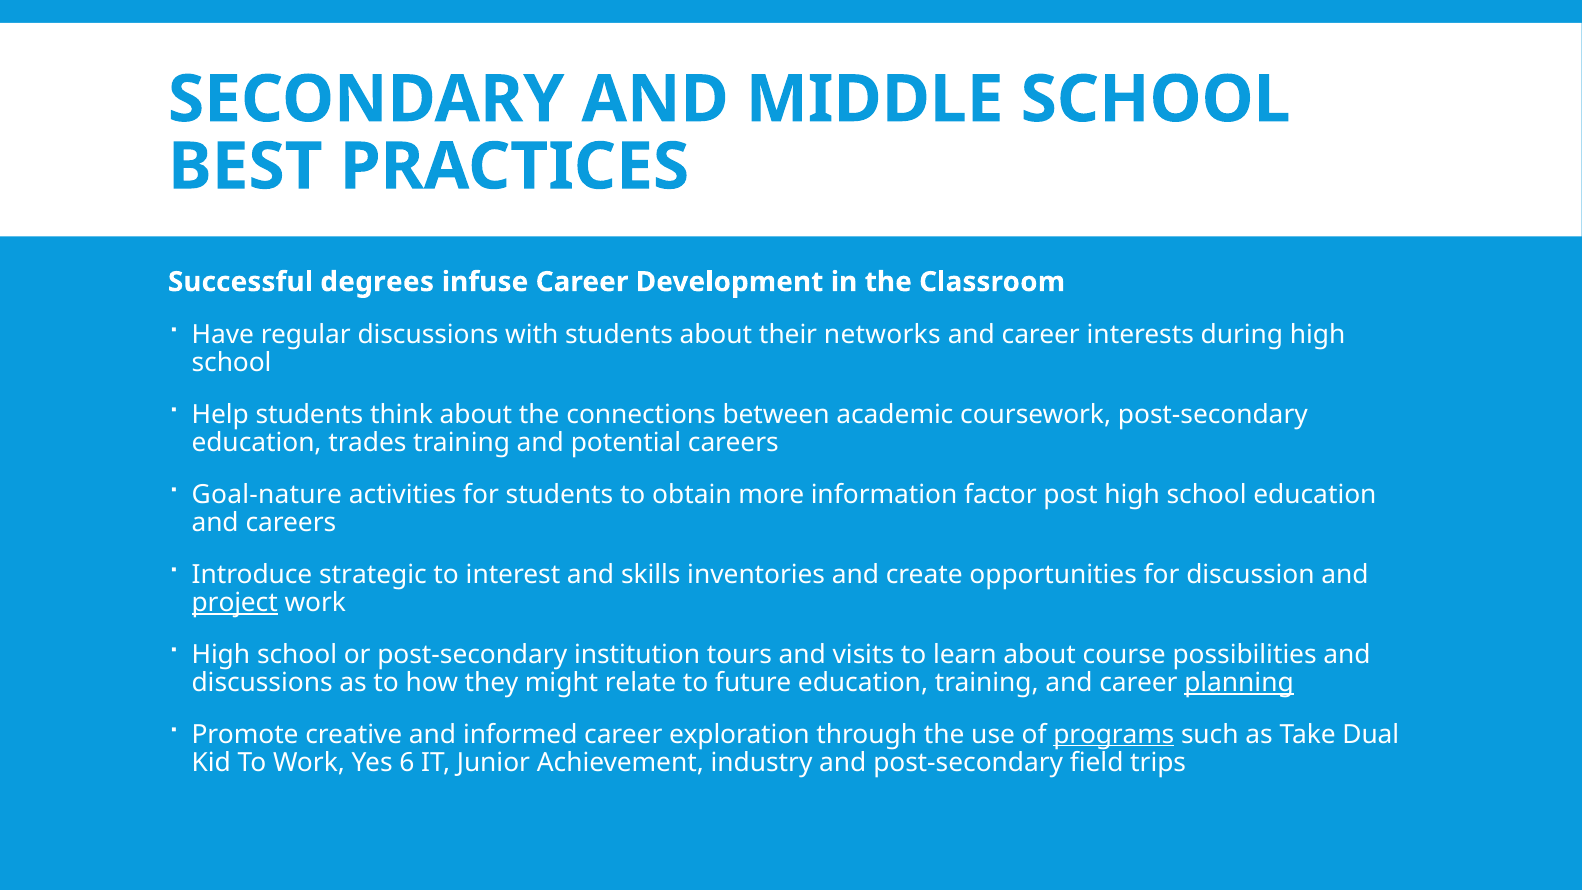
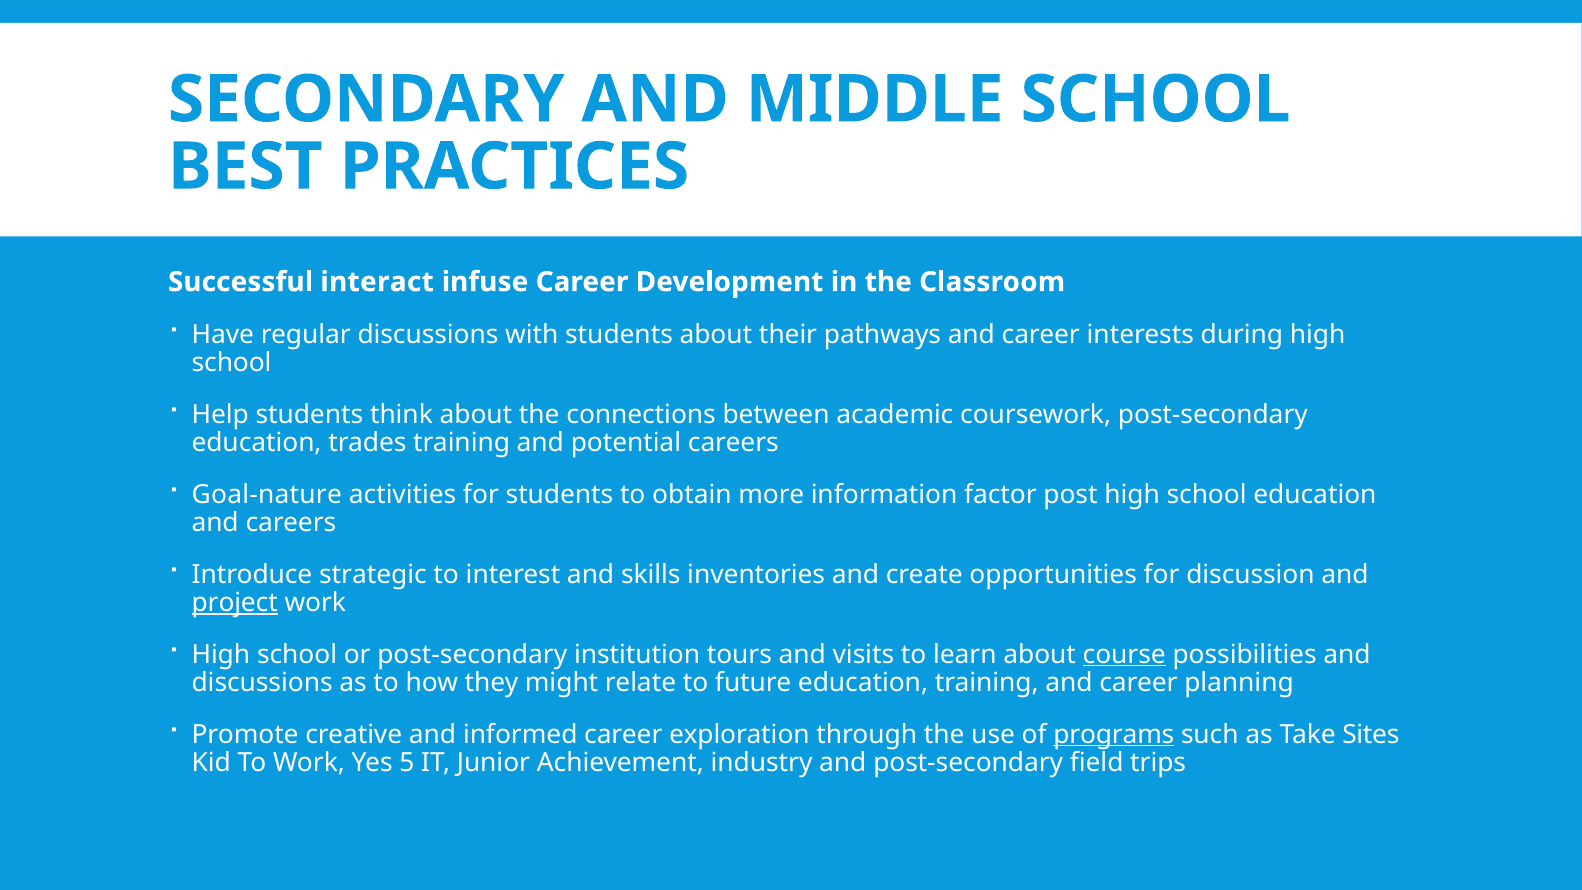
degrees: degrees -> interact
networks: networks -> pathways
course underline: none -> present
planning underline: present -> none
Dual: Dual -> Sites
6: 6 -> 5
